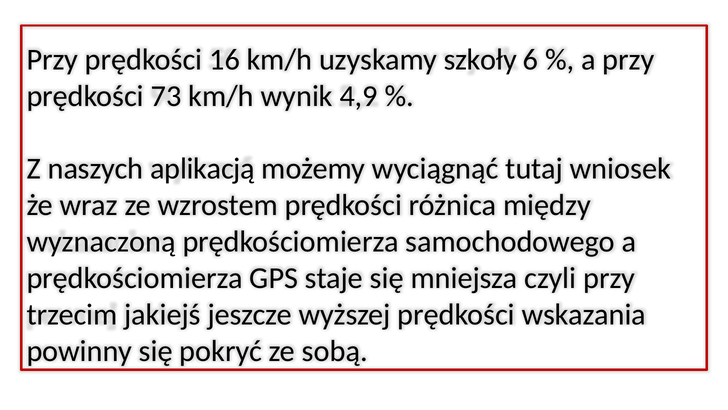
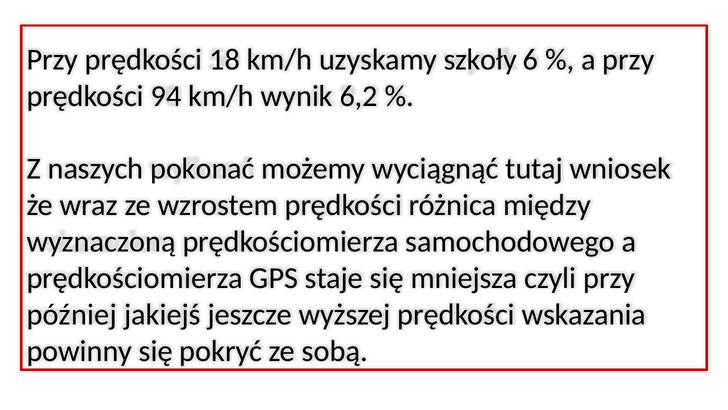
16: 16 -> 18
73: 73 -> 94
4,9: 4,9 -> 6,2
aplikacją: aplikacją -> pokonać
trzecim: trzecim -> później
